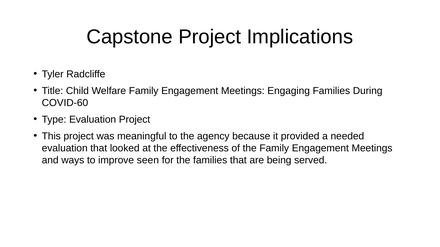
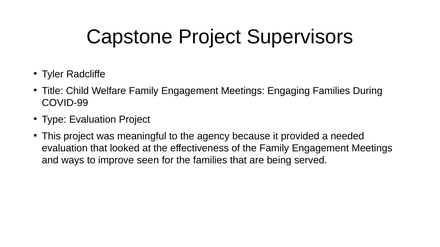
Implications: Implications -> Supervisors
COVID-60: COVID-60 -> COVID-99
